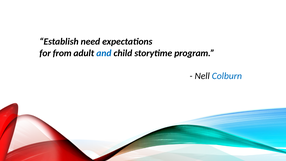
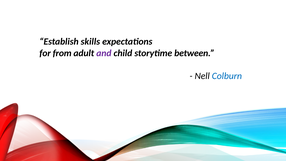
need: need -> skills
and colour: blue -> purple
program: program -> between
